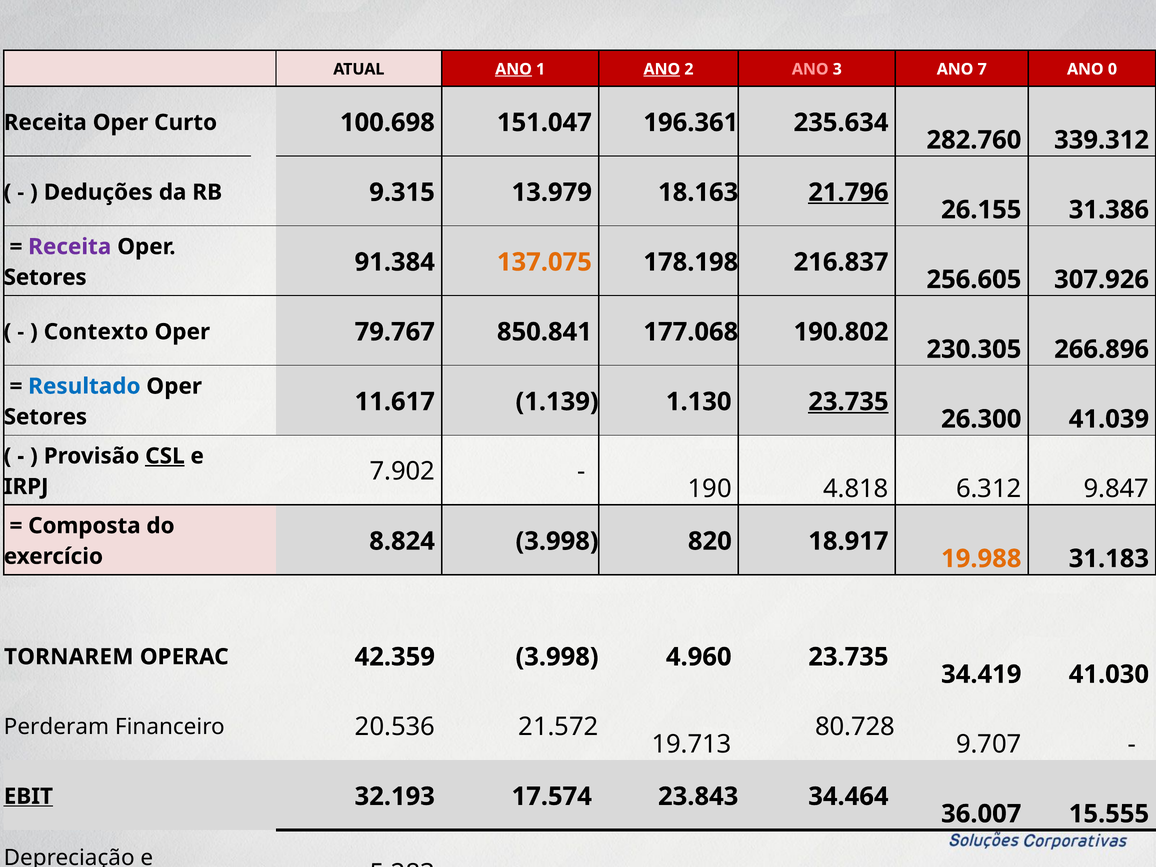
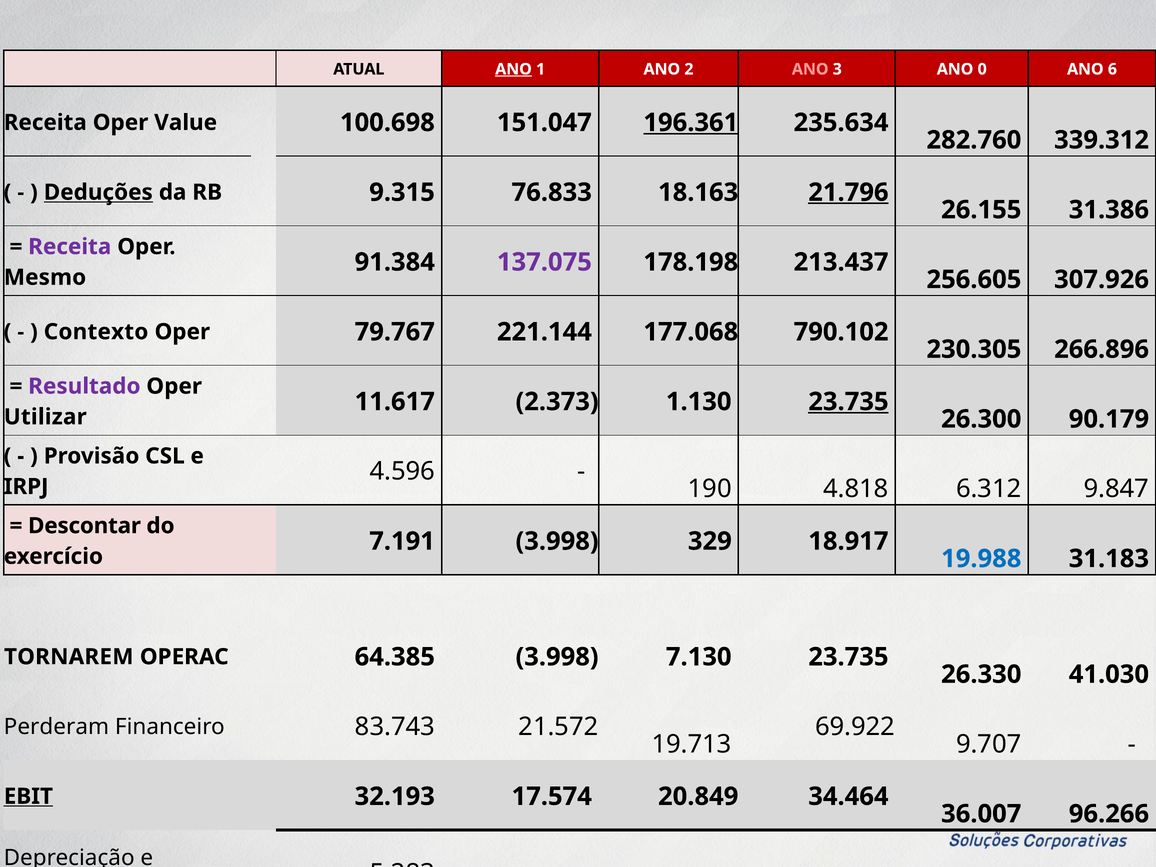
ANO at (662, 69) underline: present -> none
7: 7 -> 0
0: 0 -> 6
Curto: Curto -> Value
196.361 underline: none -> present
Deduções underline: none -> present
13.979: 13.979 -> 76.833
137.075 colour: orange -> purple
216.837: 216.837 -> 213.437
Setores at (45, 277): Setores -> Mesmo
850.841: 850.841 -> 221.144
190.802: 190.802 -> 790.102
Resultado colour: blue -> purple
1.139: 1.139 -> 2.373
Setores at (45, 417): Setores -> Utilizar
41.039: 41.039 -> 90.179
CSL underline: present -> none
7.902: 7.902 -> 4.596
Composta: Composta -> Descontar
8.824: 8.824 -> 7.191
820: 820 -> 329
19.988 colour: orange -> blue
42.359: 42.359 -> 64.385
4.960: 4.960 -> 7.130
34.419: 34.419 -> 26.330
80.728: 80.728 -> 69.922
20.536: 20.536 -> 83.743
23.843: 23.843 -> 20.849
15.555: 15.555 -> 96.266
